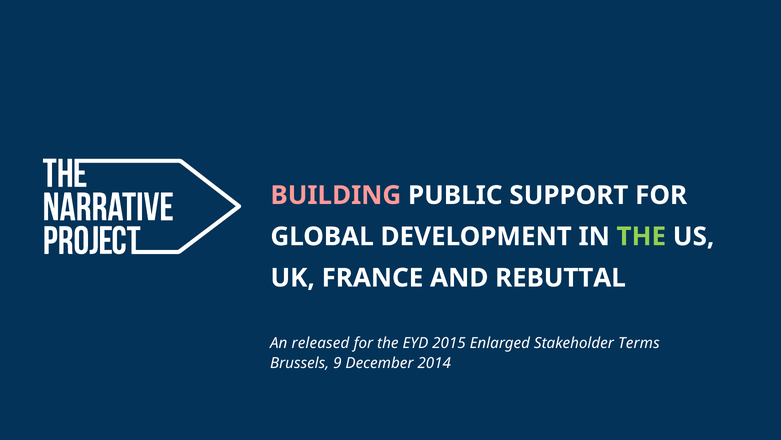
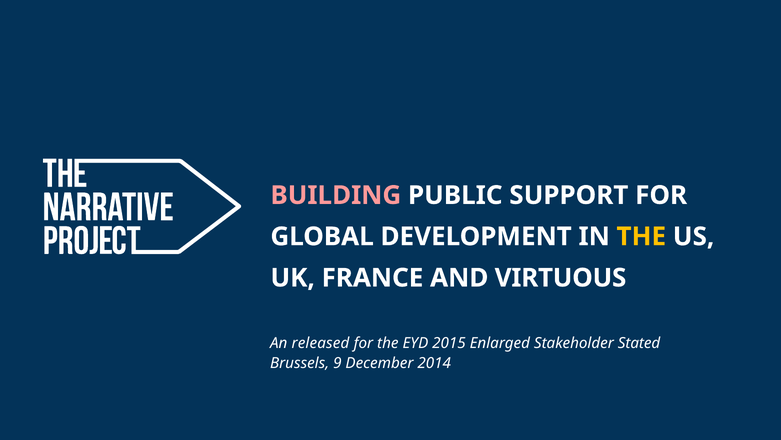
THE at (641, 236) colour: light green -> yellow
REBUTTAL: REBUTTAL -> VIRTUOUS
Terms: Terms -> Stated
